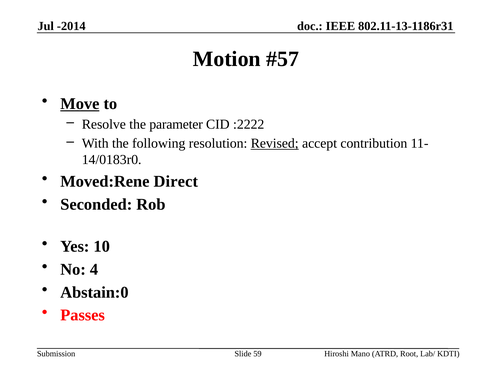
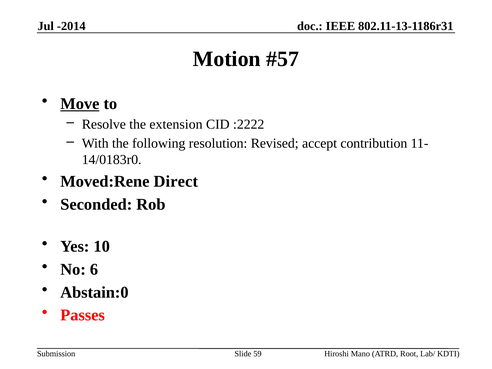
parameter: parameter -> extension
Revised underline: present -> none
4: 4 -> 6
